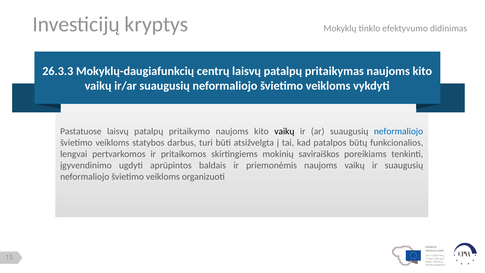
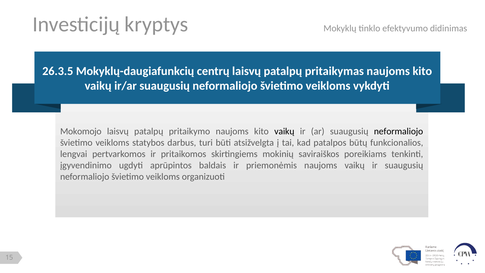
26.3.3: 26.3.3 -> 26.3.5
Pastatuose: Pastatuose -> Mokomojo
neformaliojo at (399, 131) colour: blue -> black
